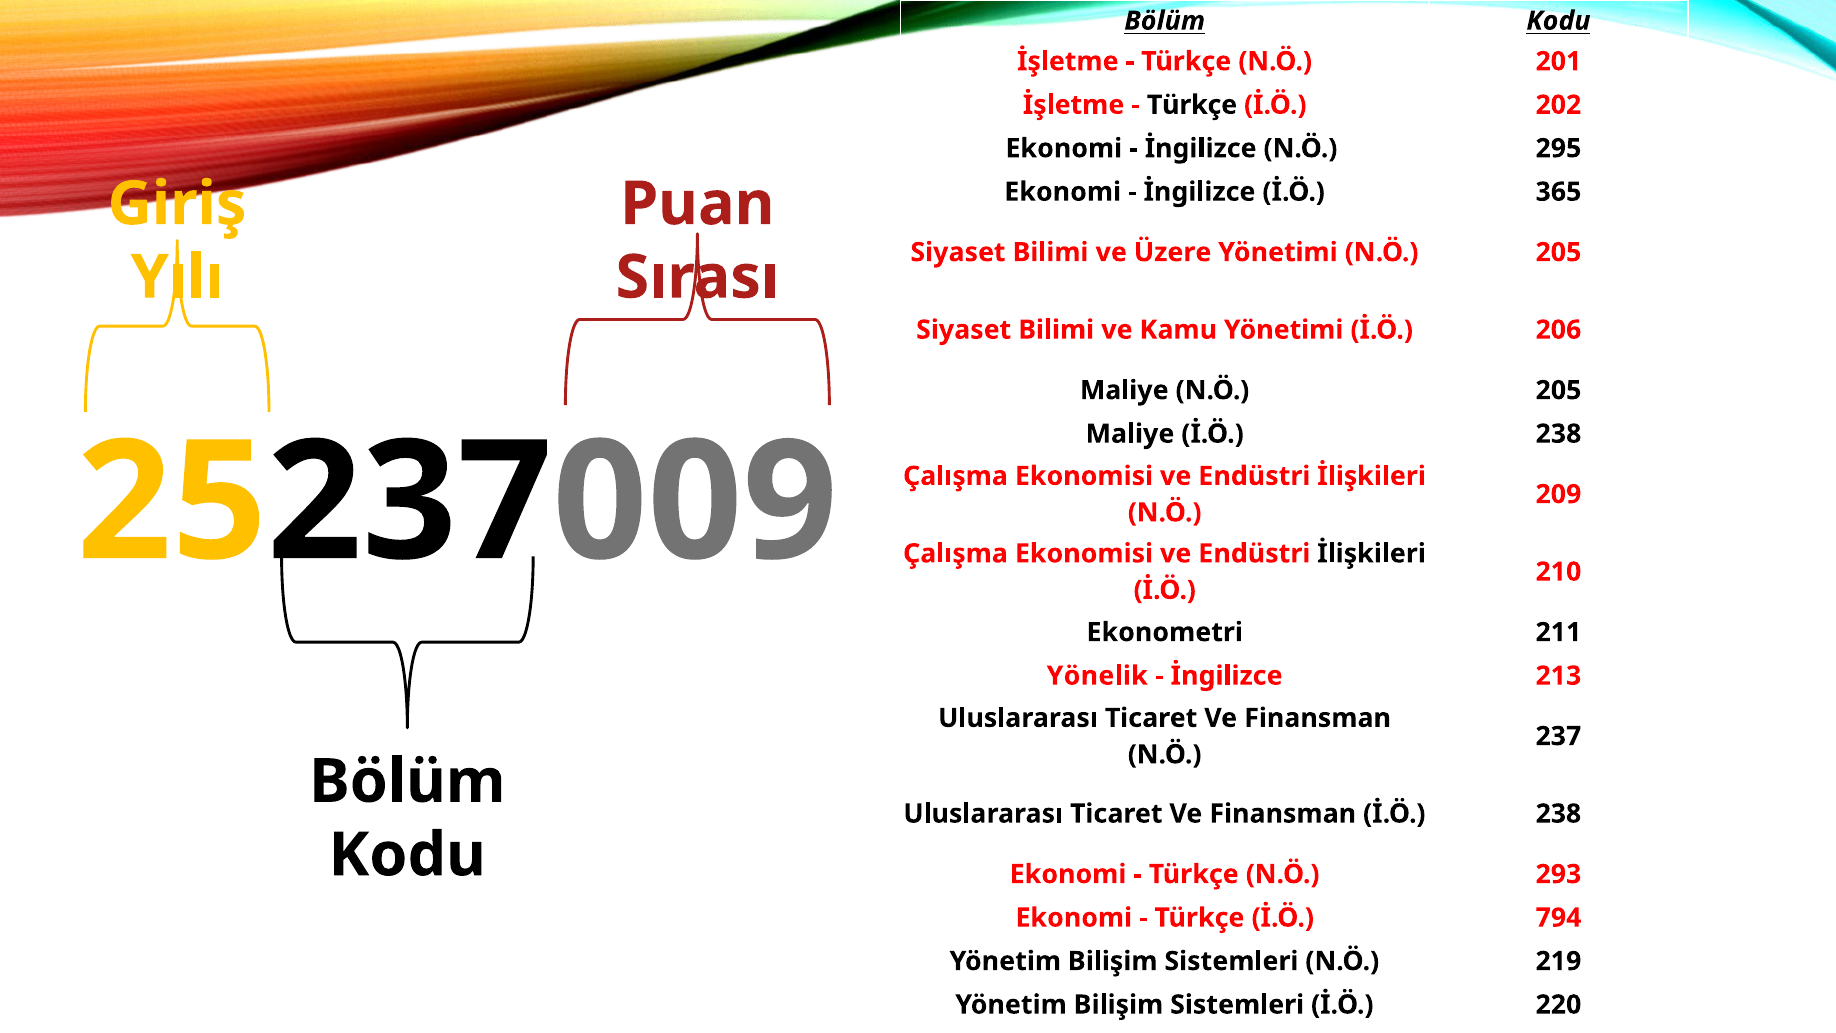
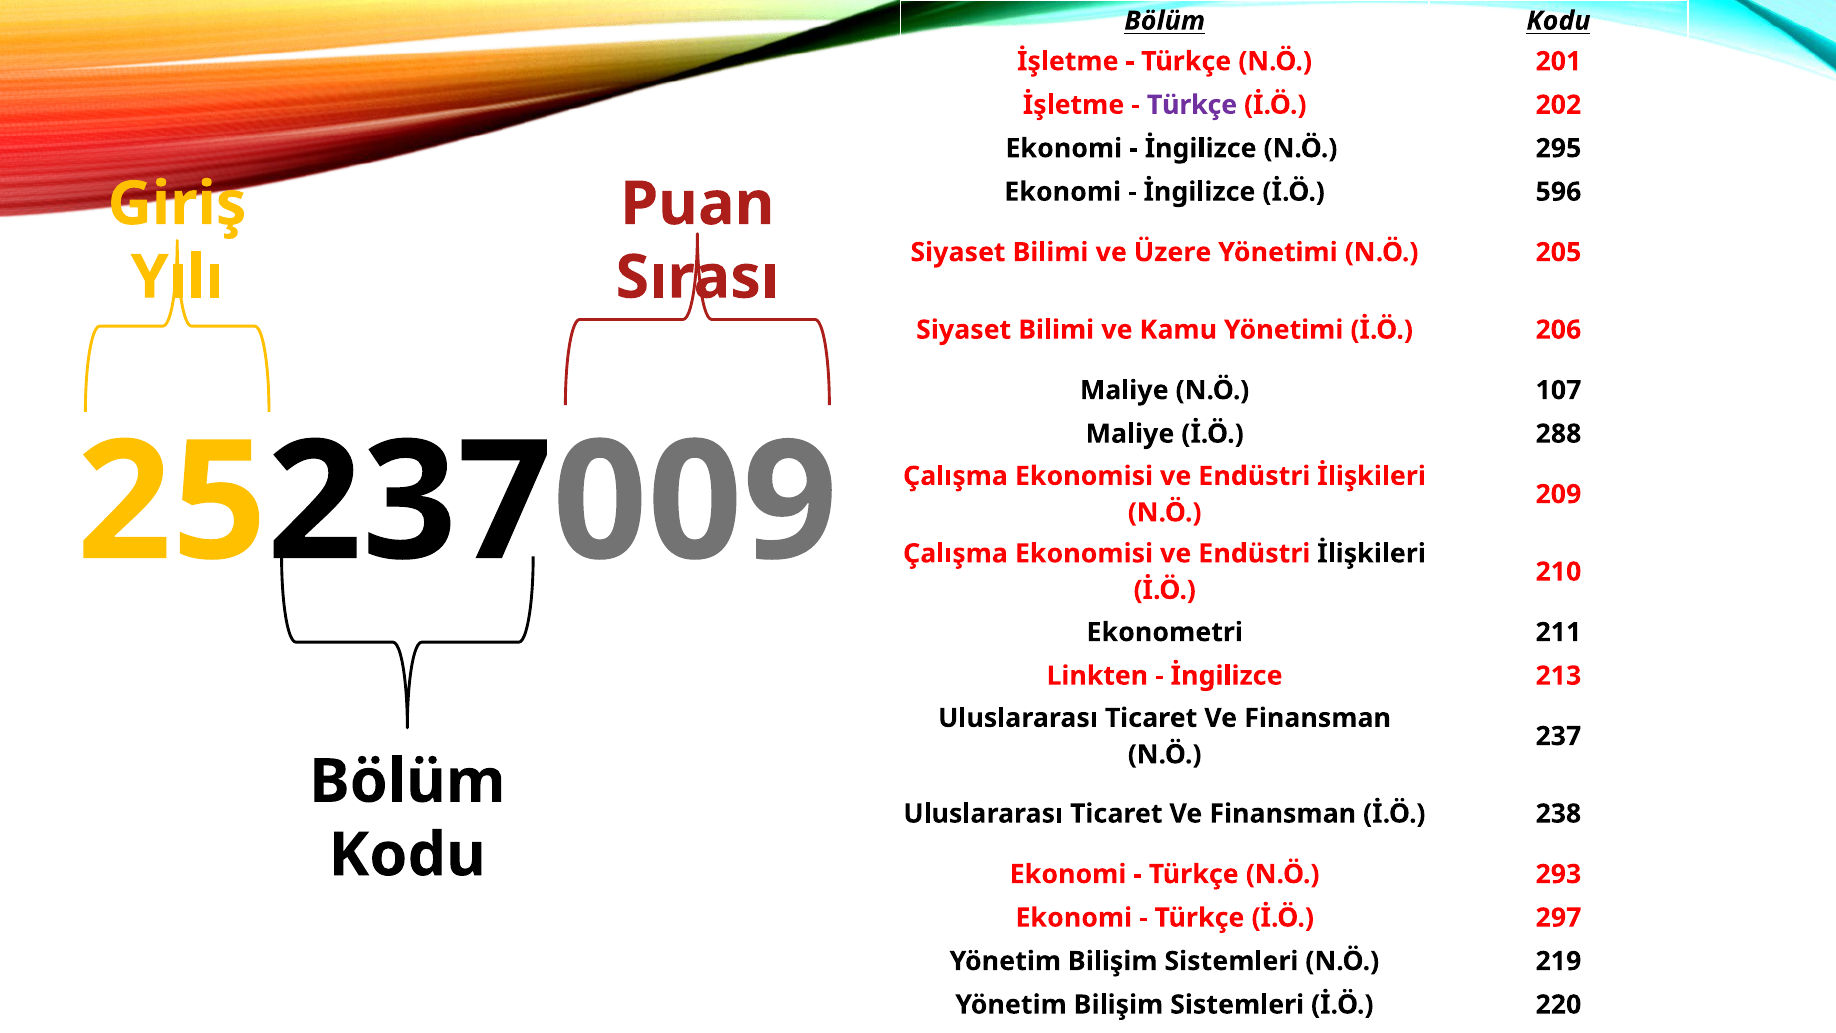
Türkçe at (1192, 105) colour: black -> purple
365: 365 -> 596
Maliye N.Ö 205: 205 -> 107
Maliye İ.Ö 238: 238 -> 288
Yönelik: Yönelik -> Linkten
794: 794 -> 297
